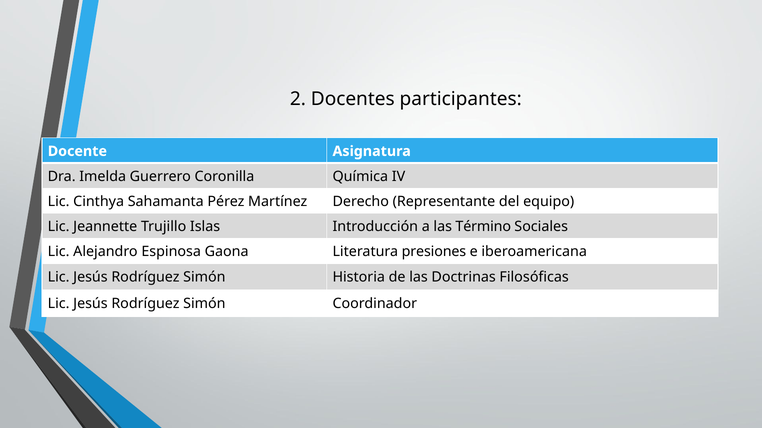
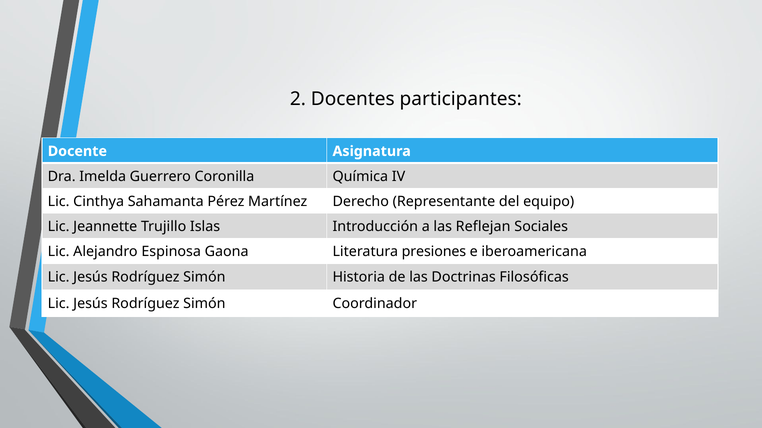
Término: Término -> Reflejan
